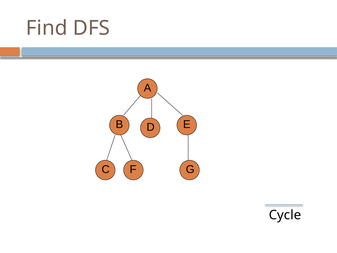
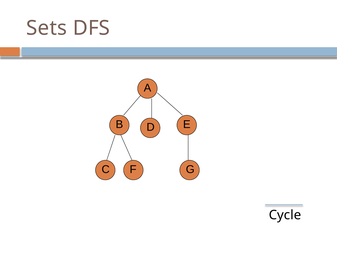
Find: Find -> Sets
